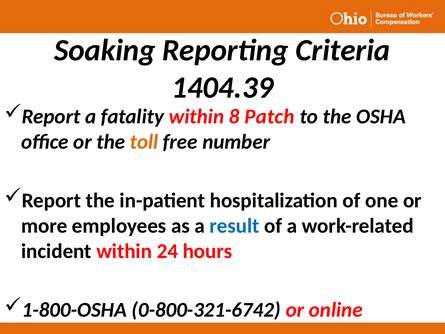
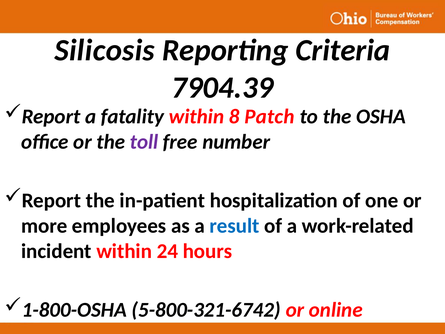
Soaking: Soaking -> Silicosis
1404.39: 1404.39 -> 7904.39
toll colour: orange -> purple
0-800-321-6742: 0-800-321-6742 -> 5-800-321-6742
